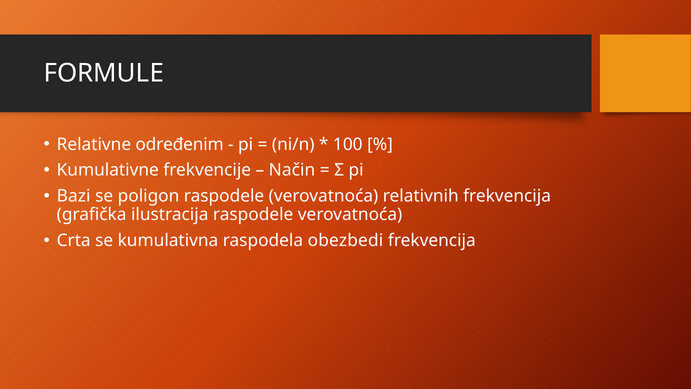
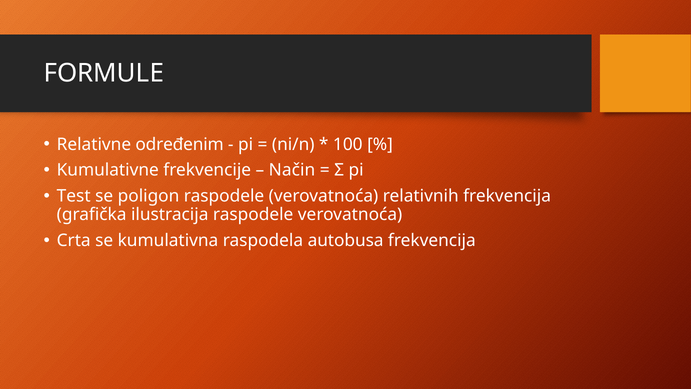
Bazi: Bazi -> Test
obezbedi: obezbedi -> autobusa
